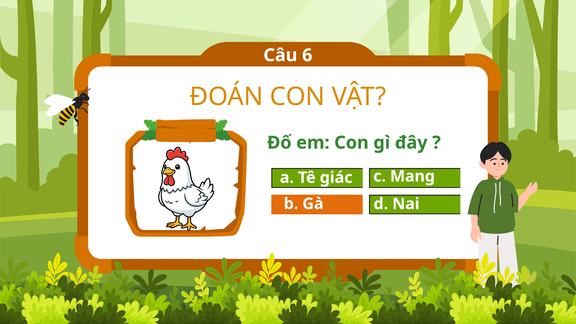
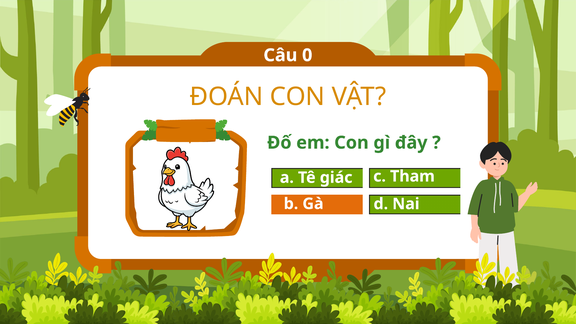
6: 6 -> 0
Mang: Mang -> Tham
